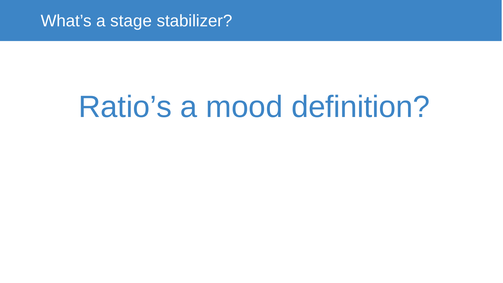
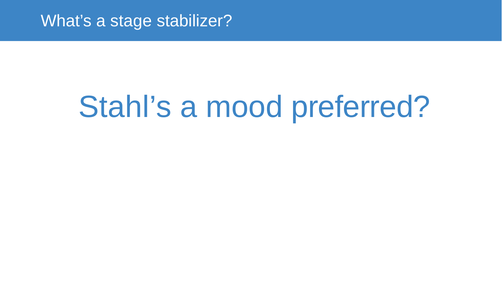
Ratio’s: Ratio’s -> Stahl’s
definition: definition -> preferred
